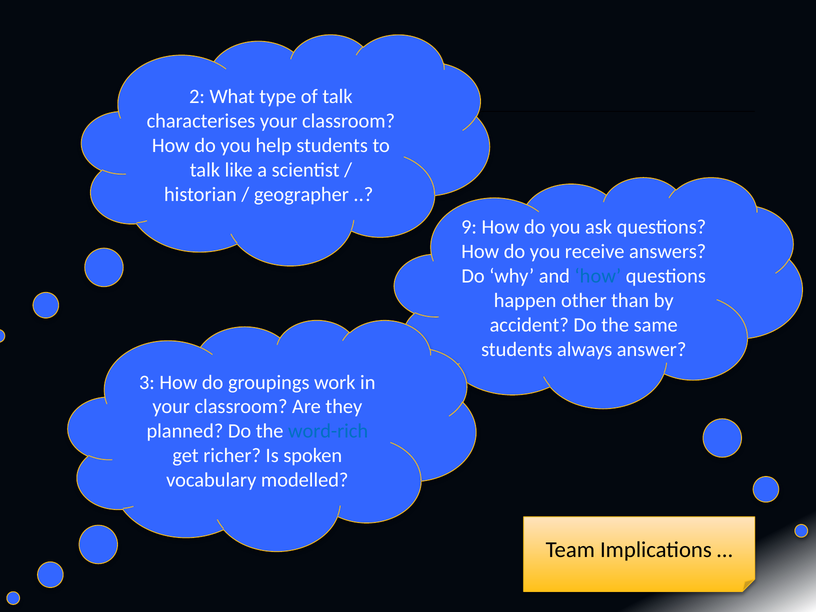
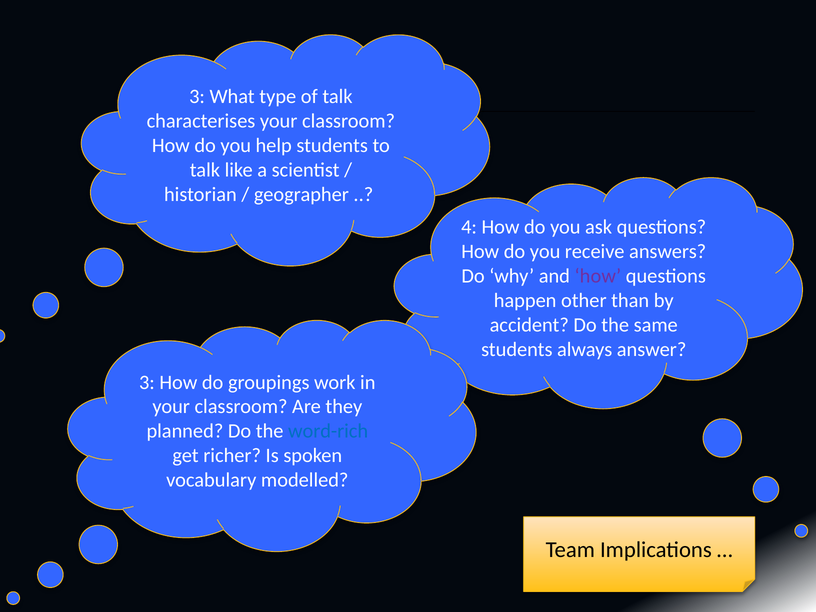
2 at (197, 97): 2 -> 3
9: 9 -> 4
how at (598, 276) colour: blue -> purple
